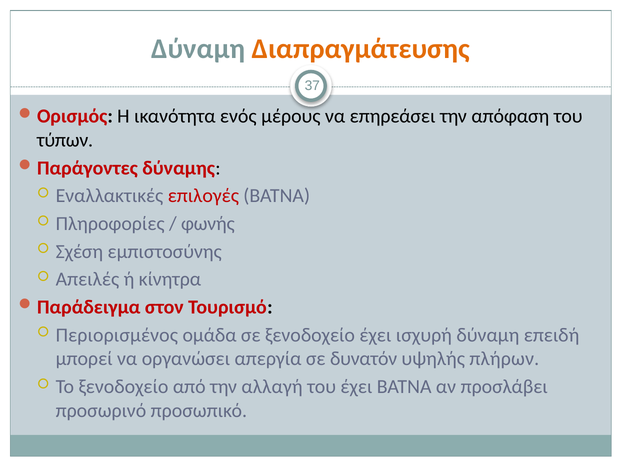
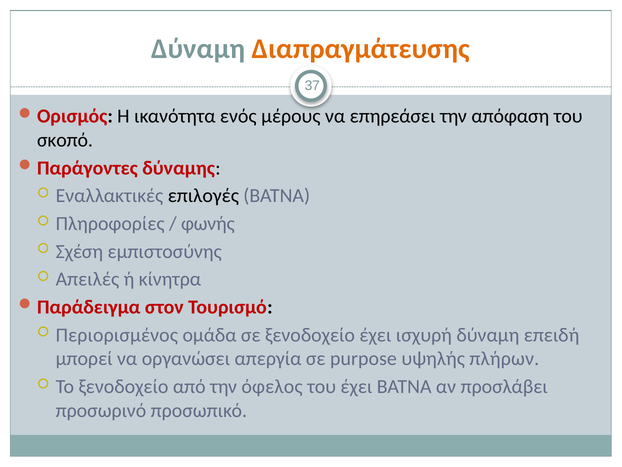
τύπων: τύπων -> σκοπό
επιλογές colour: red -> black
δυνατόν: δυνατόν -> purpose
αλλαγή: αλλαγή -> όφελος
